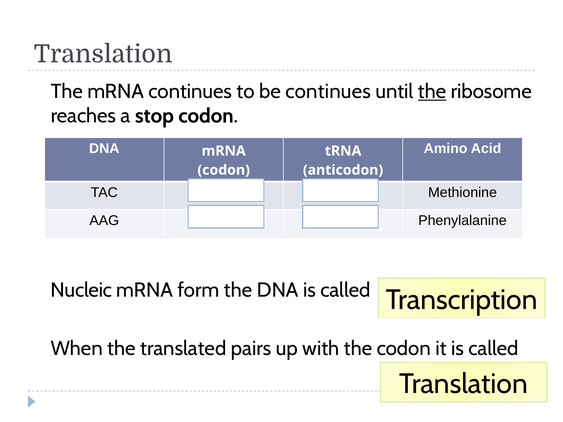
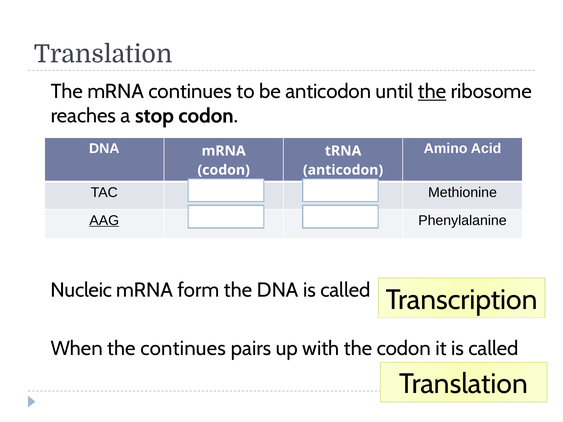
be continues: continues -> anticodon
AAG at (104, 220) underline: none -> present
the translated: translated -> continues
